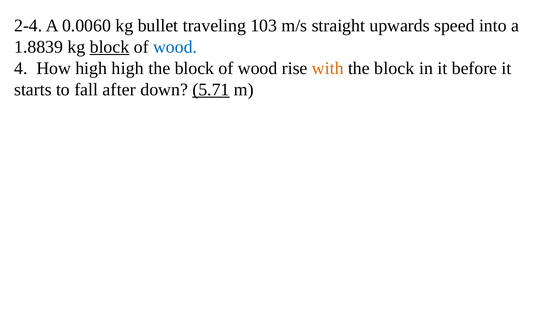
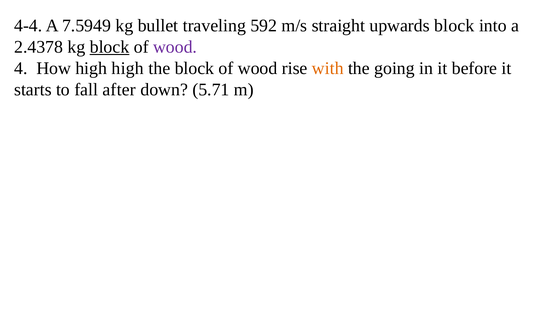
2-4: 2-4 -> 4-4
0.0060: 0.0060 -> 7.5949
103: 103 -> 592
upwards speed: speed -> block
1.8839: 1.8839 -> 2.4378
wood at (175, 47) colour: blue -> purple
block at (394, 68): block -> going
5.71 underline: present -> none
